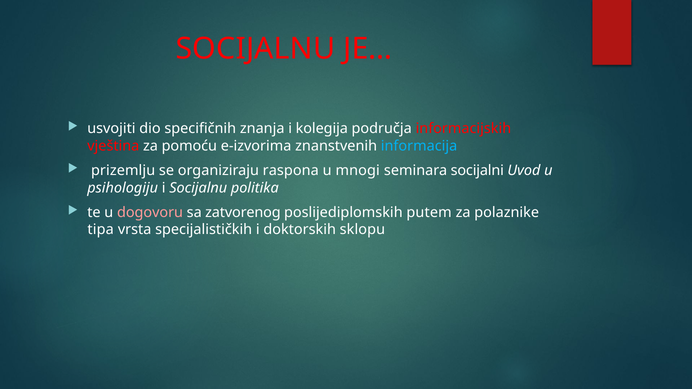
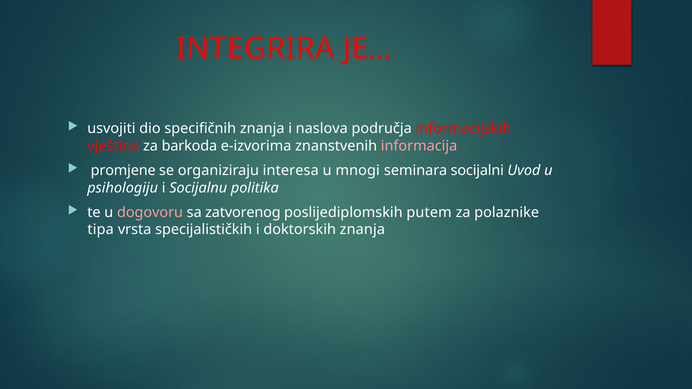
SOCIJALNU at (255, 49): SOCIJALNU -> INTEGRIRA
kolegija: kolegija -> naslova
pomoću: pomoću -> barkoda
informacija colour: light blue -> pink
prizemlju: prizemlju -> promjene
raspona: raspona -> interesa
doktorskih sklopu: sklopu -> znanja
